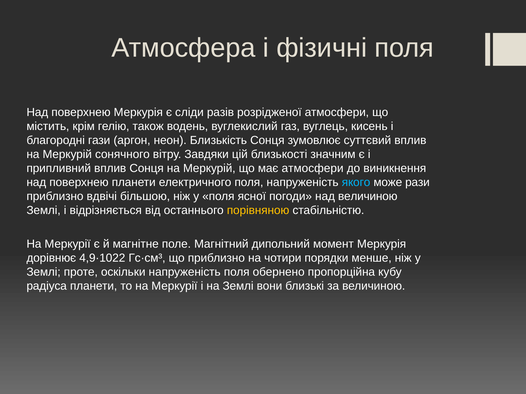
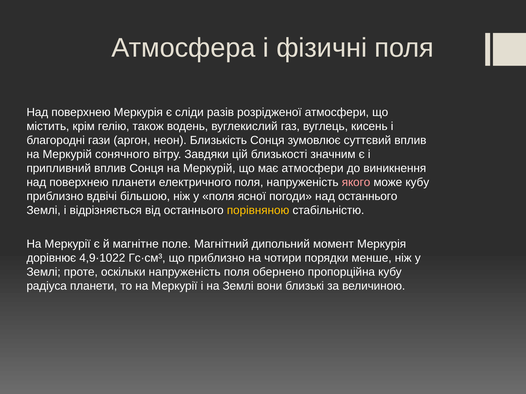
якого colour: light blue -> pink
може рази: рази -> кубу
над величиною: величиною -> останнього
